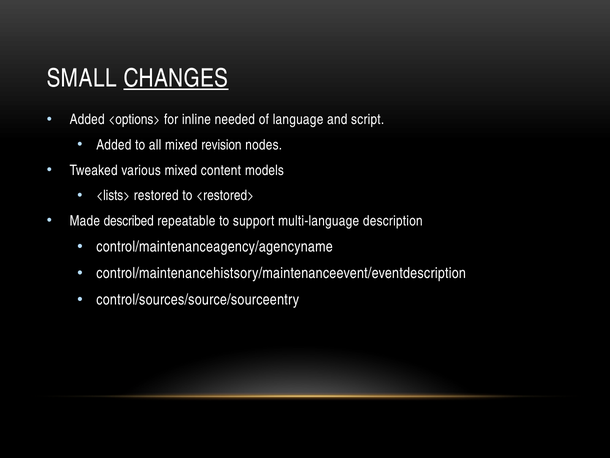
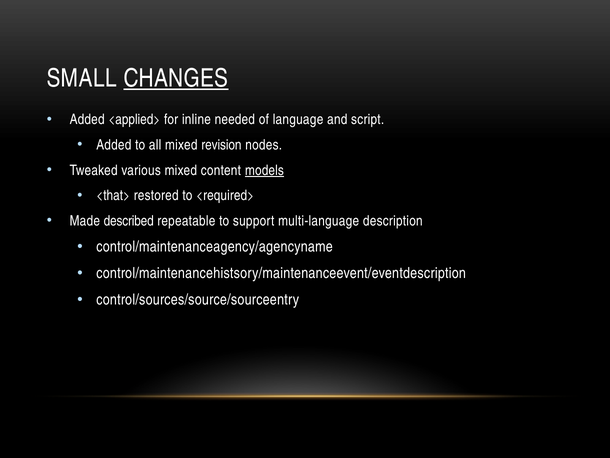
<options>: <options> -> <applied>
models underline: none -> present
<lists>: <lists> -> <that>
<restored>: <restored> -> <required>
